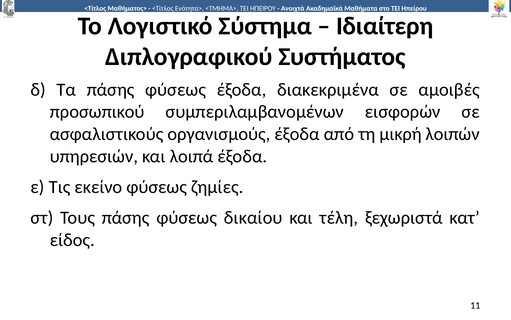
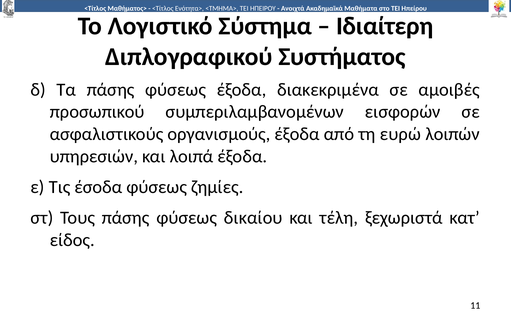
μικρή: μικρή -> ευρώ
εκείνο: εκείνο -> έσοδα
